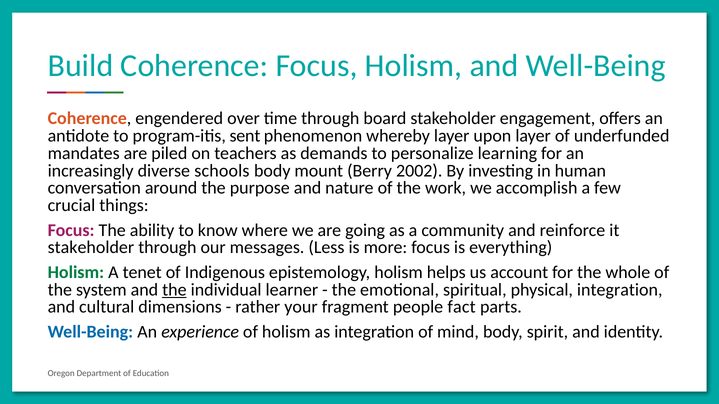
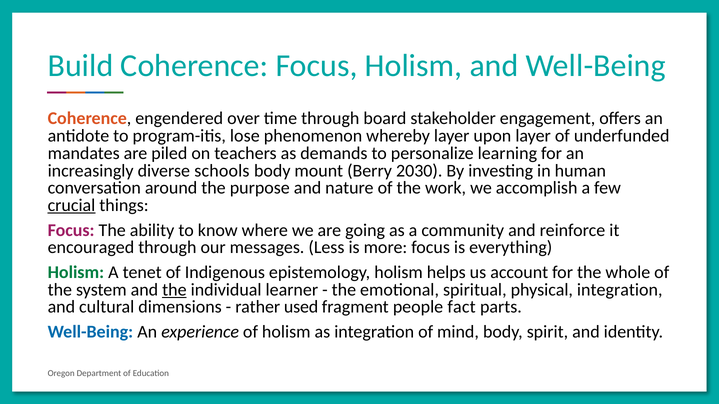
sent: sent -> lose
2002: 2002 -> 2030
crucial underline: none -> present
stakeholder at (91, 248): stakeholder -> encouraged
your: your -> used
